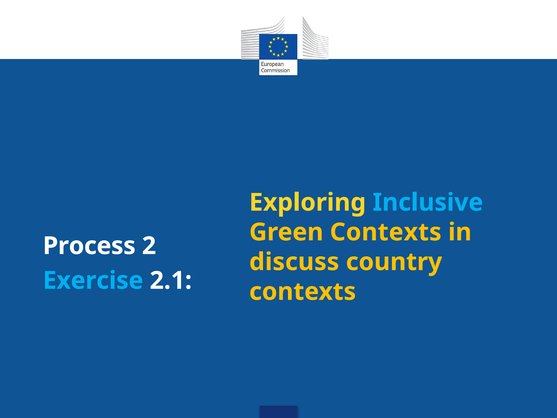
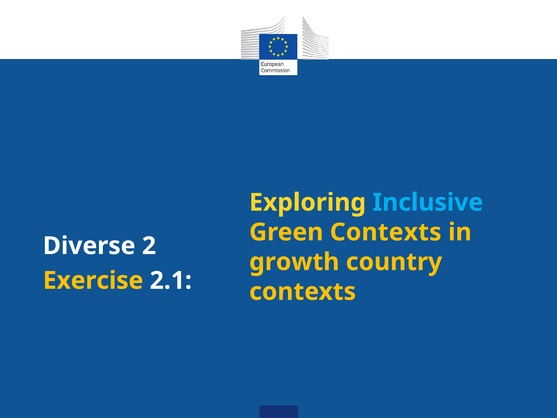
Process: Process -> Diverse
discuss: discuss -> growth
Exercise colour: light blue -> yellow
